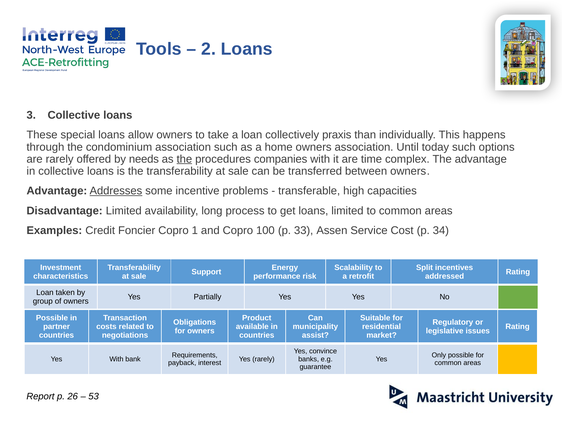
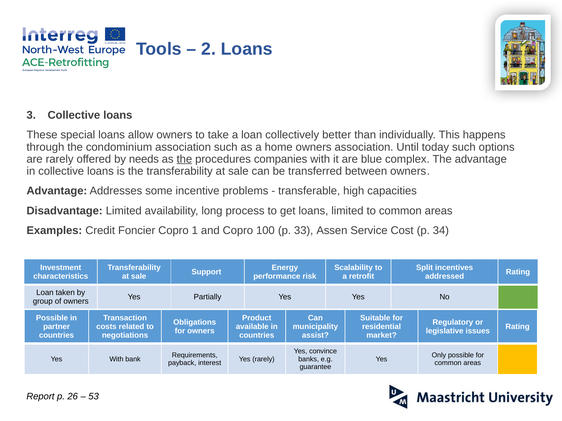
praxis: praxis -> better
time: time -> blue
Addresses underline: present -> none
